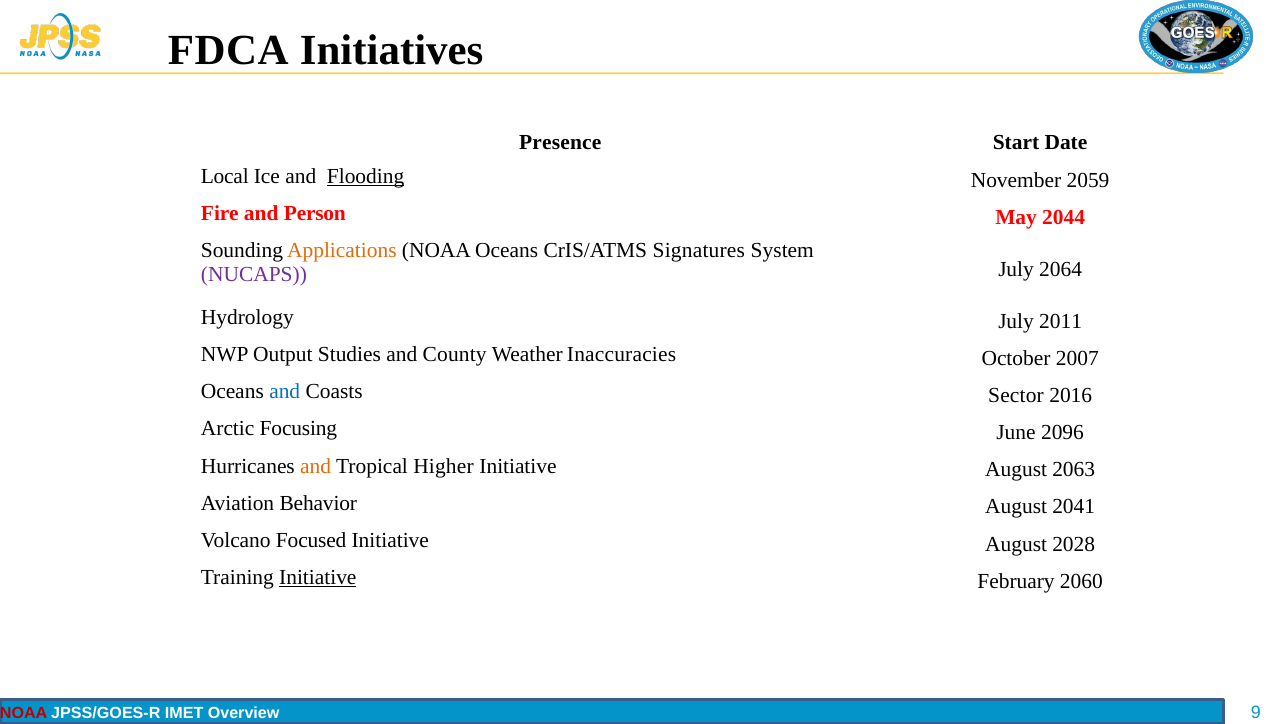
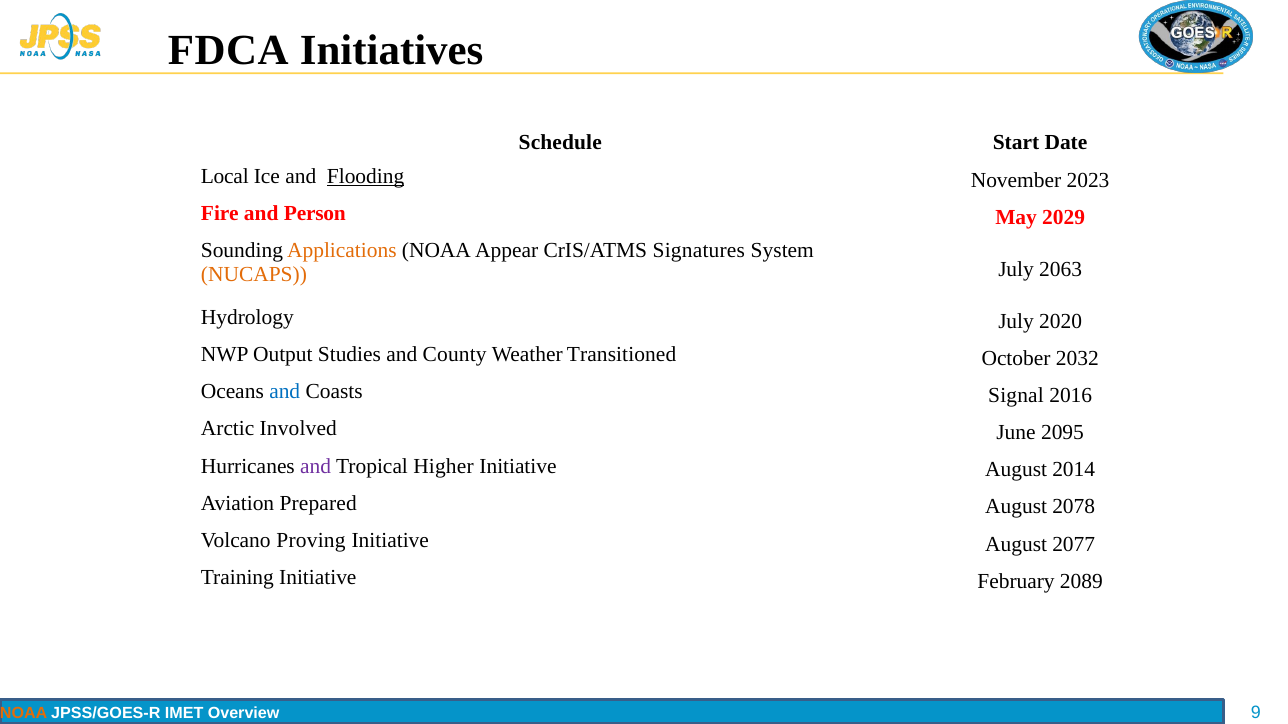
Presence: Presence -> Schedule
2059: 2059 -> 2023
2044: 2044 -> 2029
NOAA Oceans: Oceans -> Appear
NUCAPS colour: purple -> orange
2064: 2064 -> 2063
2011: 2011 -> 2020
Inaccuracies: Inaccuracies -> Transitioned
2007: 2007 -> 2032
Sector: Sector -> Signal
Focusing: Focusing -> Involved
2096: 2096 -> 2095
and at (316, 466) colour: orange -> purple
2063: 2063 -> 2014
Behavior: Behavior -> Prepared
2041: 2041 -> 2078
Focused: Focused -> Proving
2028: 2028 -> 2077
Initiative at (318, 577) underline: present -> none
2060: 2060 -> 2089
NOAA at (24, 713) colour: red -> orange
